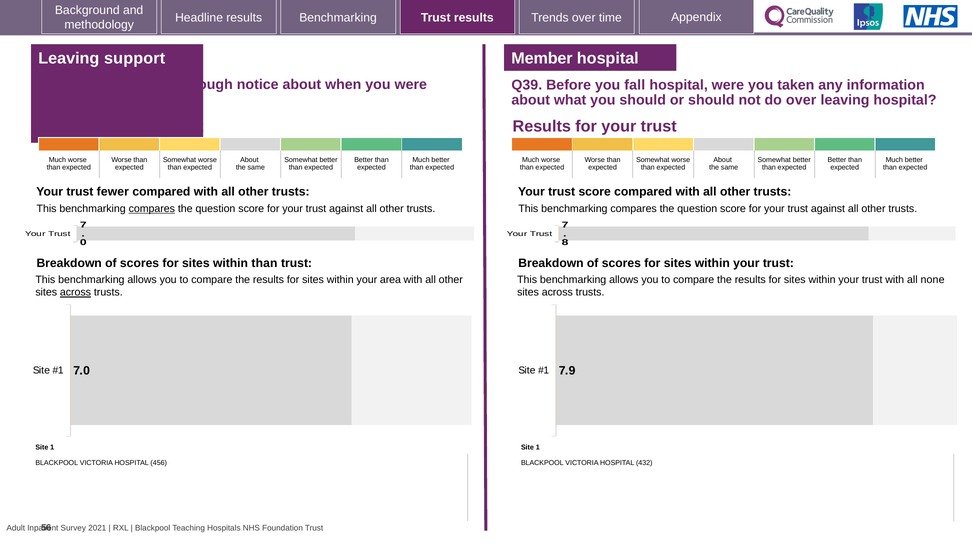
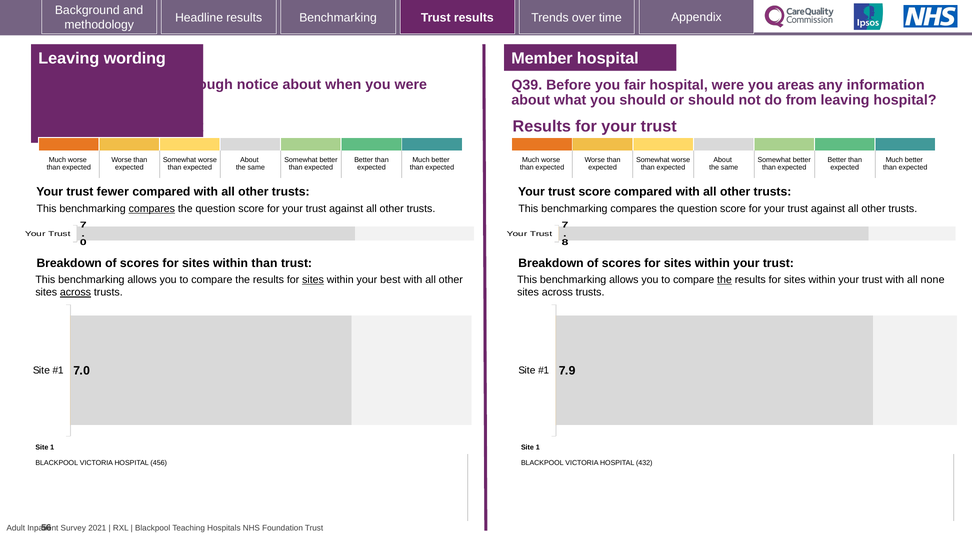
support: support -> wording
fall: fall -> fair
taken: taken -> areas
do over: over -> from
sites at (313, 280) underline: none -> present
area: area -> best
the at (724, 280) underline: none -> present
